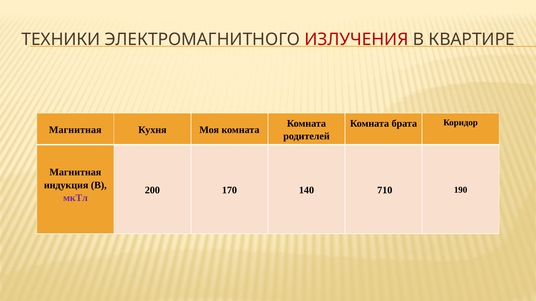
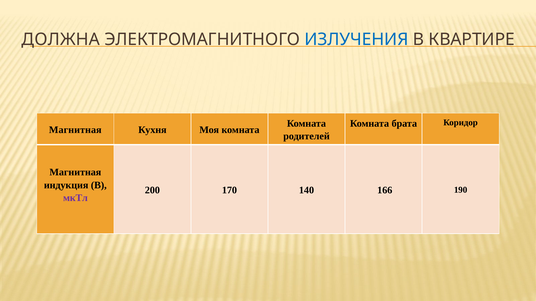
ТЕХНИКИ: ТЕХНИКИ -> ДОЛЖНА
ИЗЛУЧЕНИЯ colour: red -> blue
710: 710 -> 166
